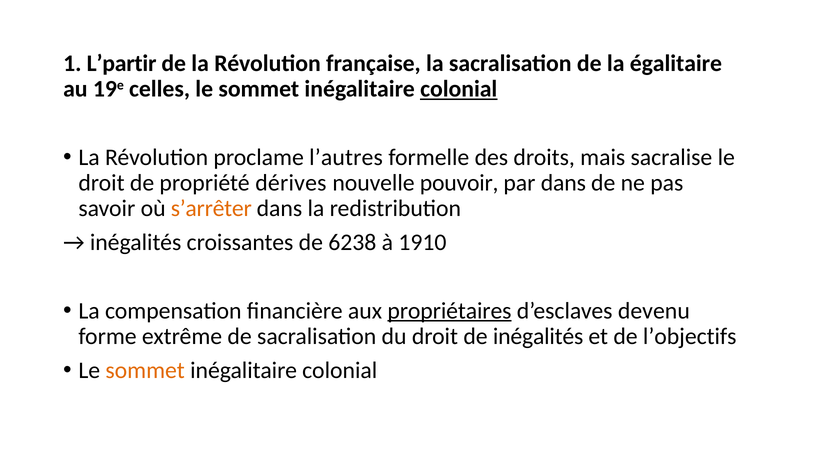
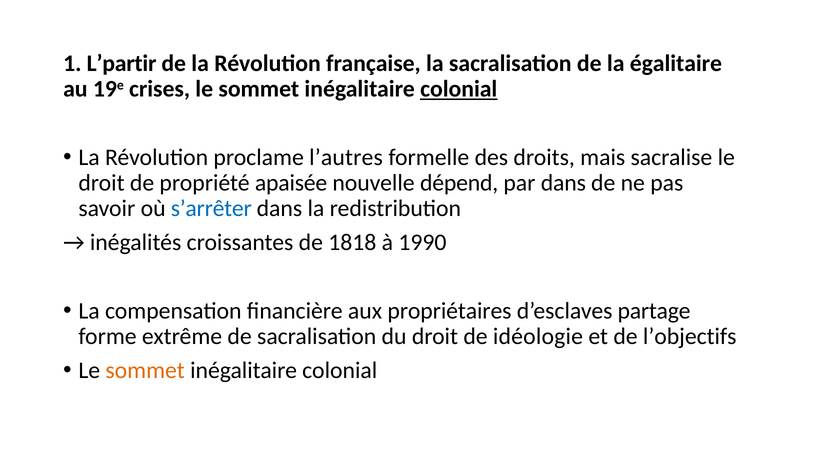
celles: celles -> crises
dérives: dérives -> apaisée
pouvoir: pouvoir -> dépend
s’arrêter colour: orange -> blue
6238: 6238 -> 1818
1910: 1910 -> 1990
propriétaires underline: present -> none
devenu: devenu -> partage
de inégalités: inégalités -> idéologie
